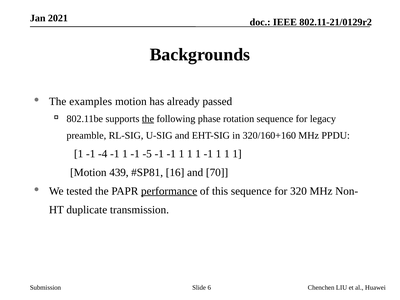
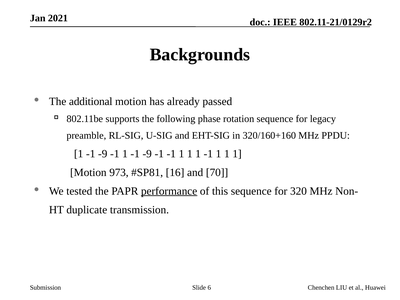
examples: examples -> additional
the at (148, 119) underline: present -> none
-4 at (103, 154): -4 -> -9
-1 1 -1 -5: -5 -> -9
439: 439 -> 973
